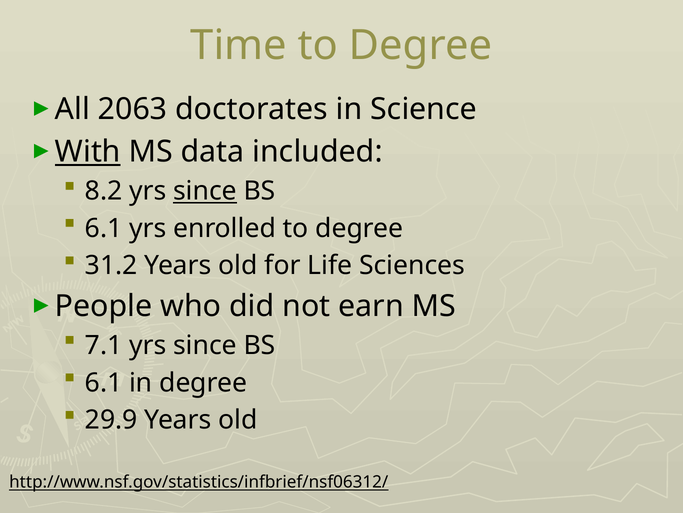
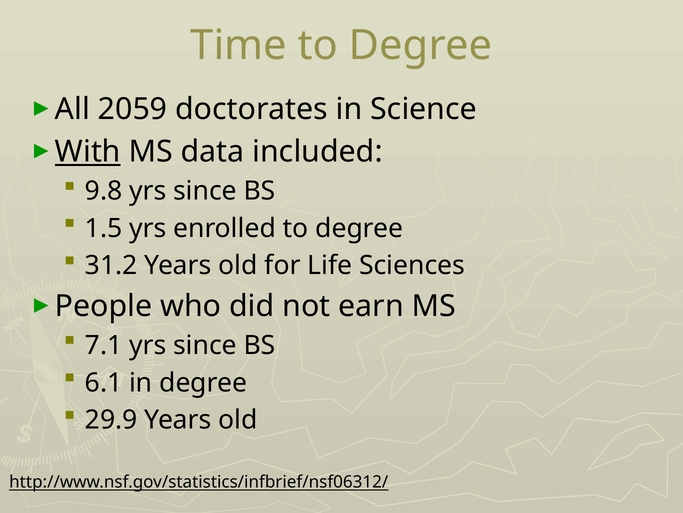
2063: 2063 -> 2059
8.2: 8.2 -> 9.8
since at (205, 191) underline: present -> none
6.1 at (104, 228): 6.1 -> 1.5
